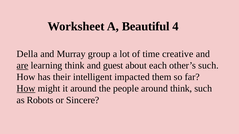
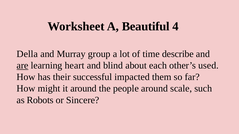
creative: creative -> describe
learning think: think -> heart
guest: guest -> blind
other’s such: such -> used
intelligent: intelligent -> successful
How at (26, 89) underline: present -> none
around think: think -> scale
